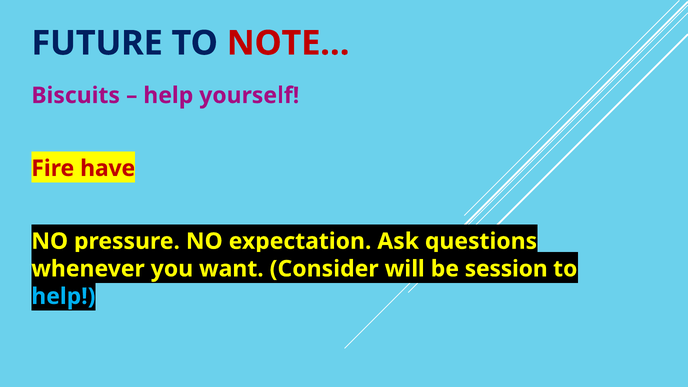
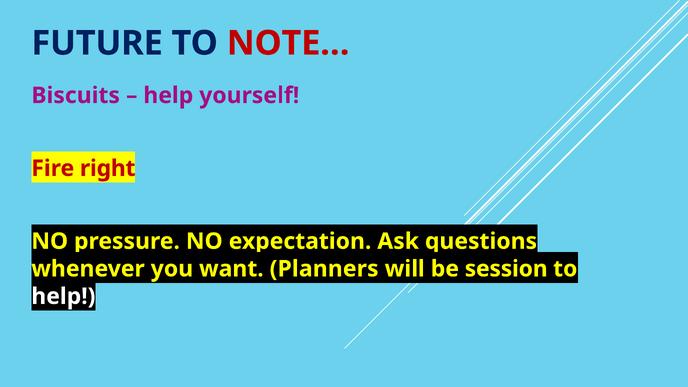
have: have -> right
Consider: Consider -> Planners
help at (63, 296) colour: light blue -> white
